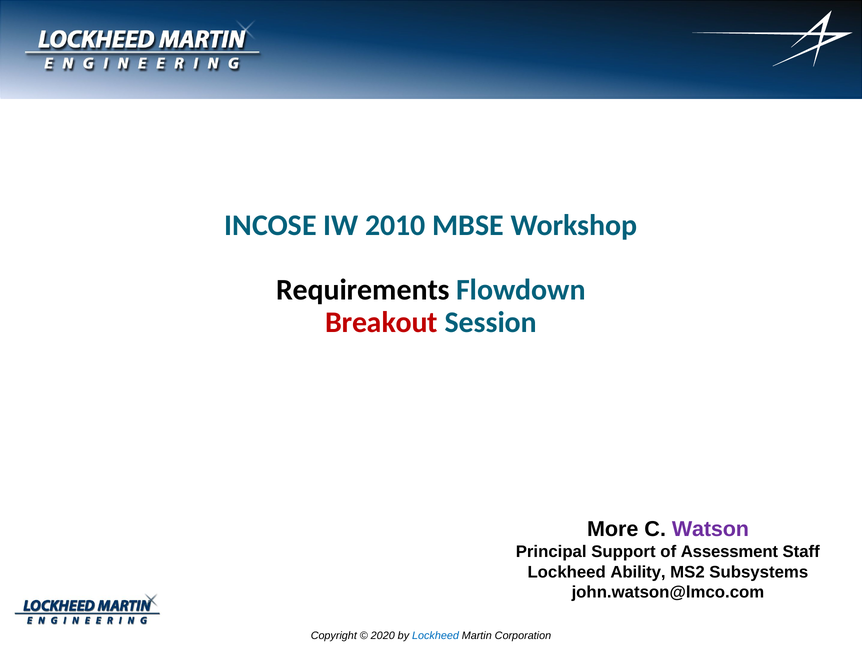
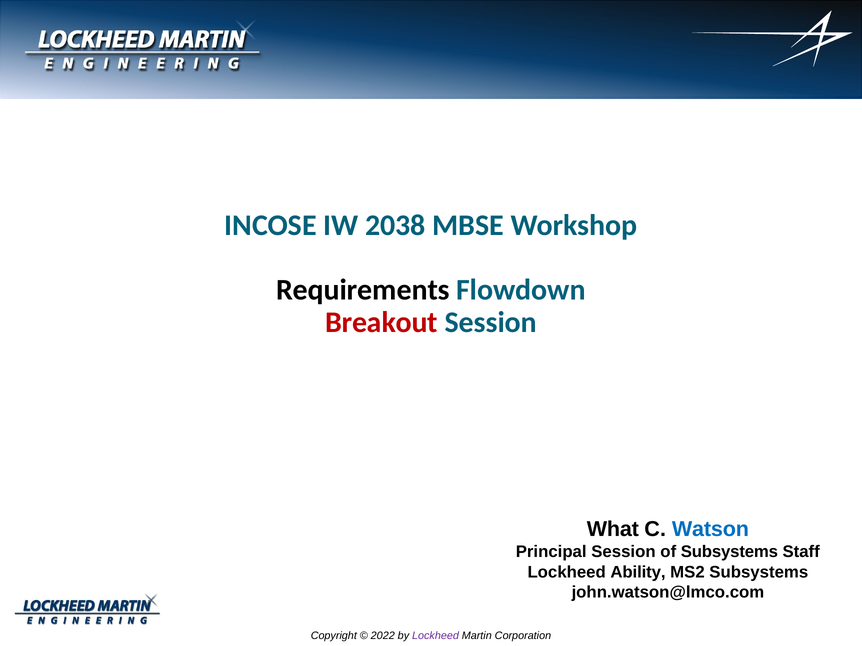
2010: 2010 -> 2038
More: More -> What
Watson colour: purple -> blue
Principal Support: Support -> Session
of Assessment: Assessment -> Subsystems
2020: 2020 -> 2022
Lockheed at (435, 636) colour: blue -> purple
